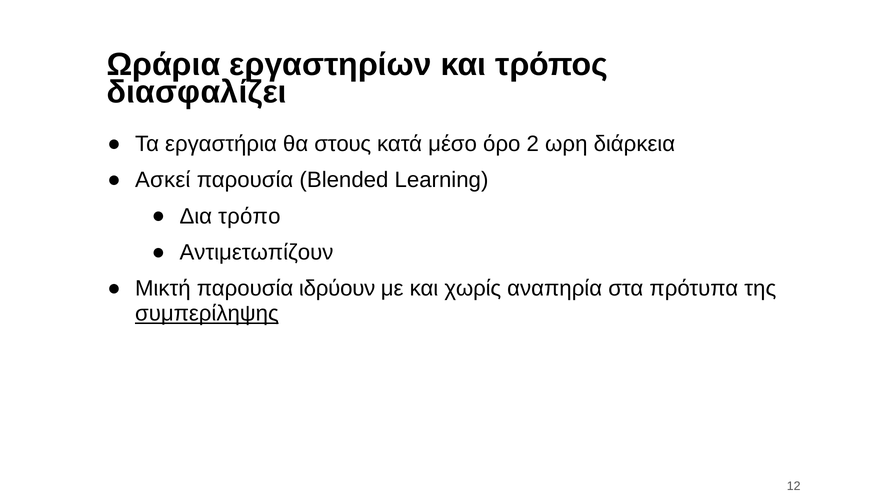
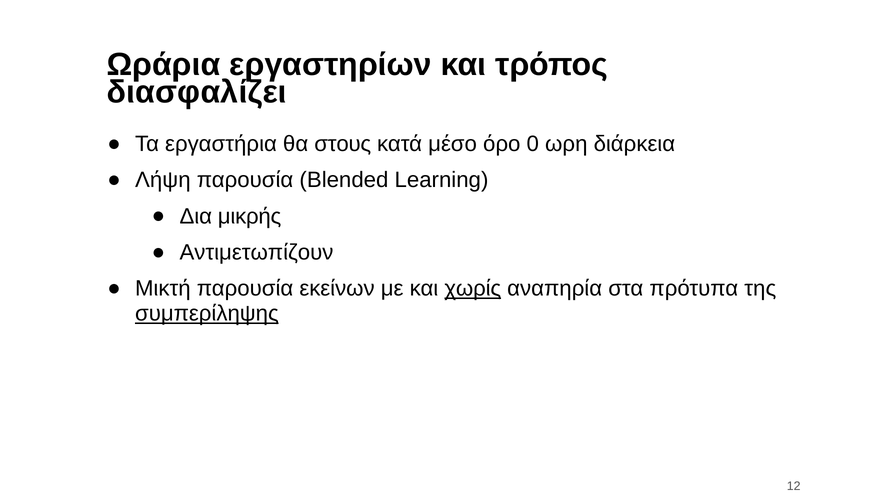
2: 2 -> 0
Ασκεί: Ασκεί -> Λήψη
τρόπο: τρόπο -> μικρής
ιδρύουν: ιδρύουν -> εκείνων
χωρίς underline: none -> present
